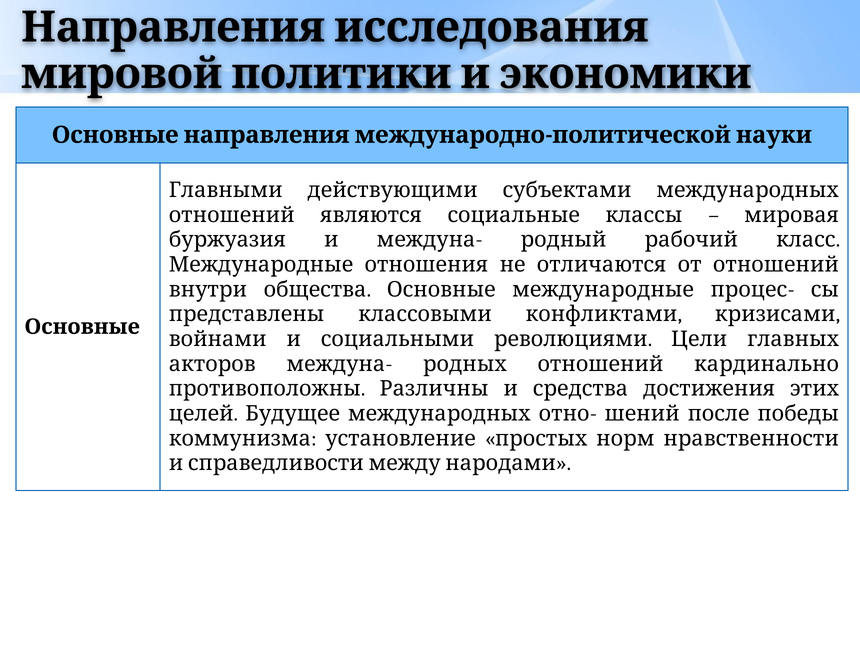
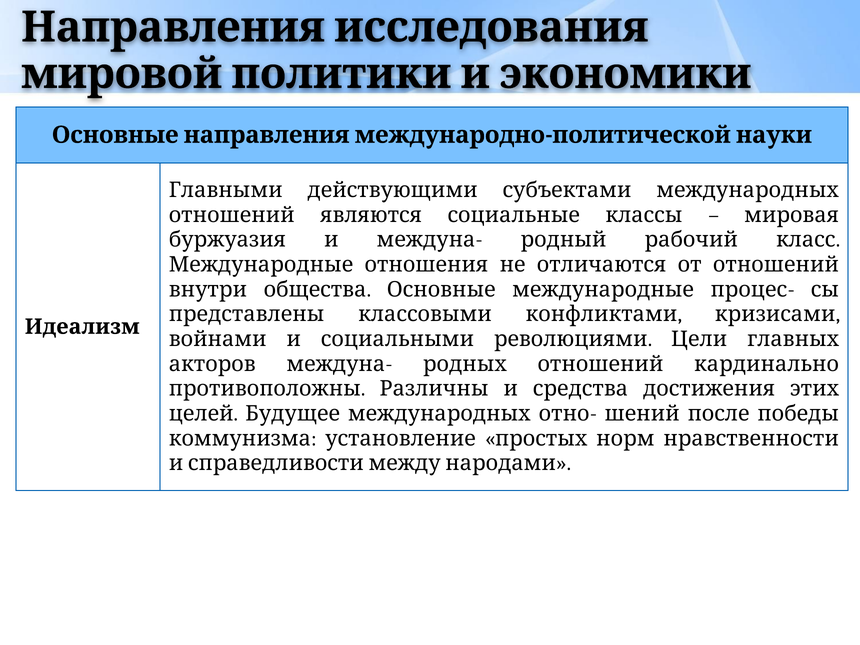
Основные at (82, 327): Основные -> Идеализм
